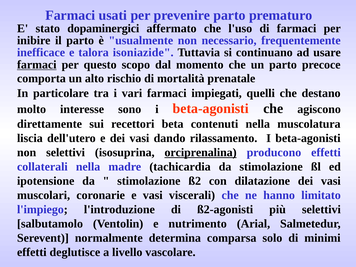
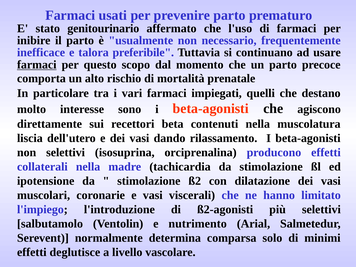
dopaminergici: dopaminergici -> genitourinario
isoniazide: isoniazide -> preferibile
orciprenalina underline: present -> none
